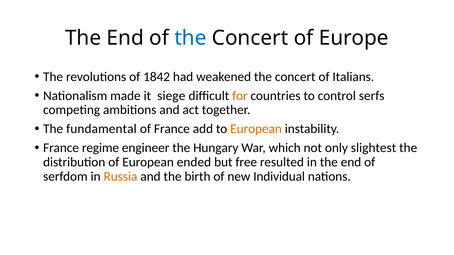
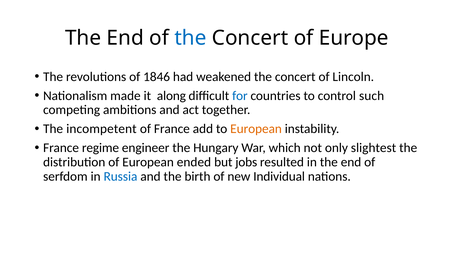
1842: 1842 -> 1846
Italians: Italians -> Lincoln
siege: siege -> along
for colour: orange -> blue
serfs: serfs -> such
fundamental: fundamental -> incompetent
free: free -> jobs
Russia colour: orange -> blue
